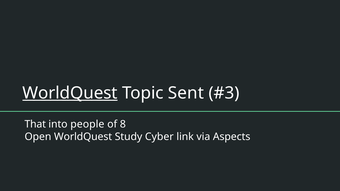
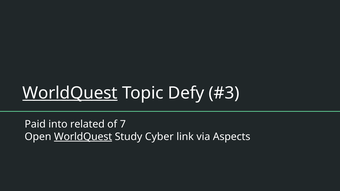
Sent: Sent -> Defy
That: That -> Paid
people: people -> related
8: 8 -> 7
WorldQuest at (83, 137) underline: none -> present
